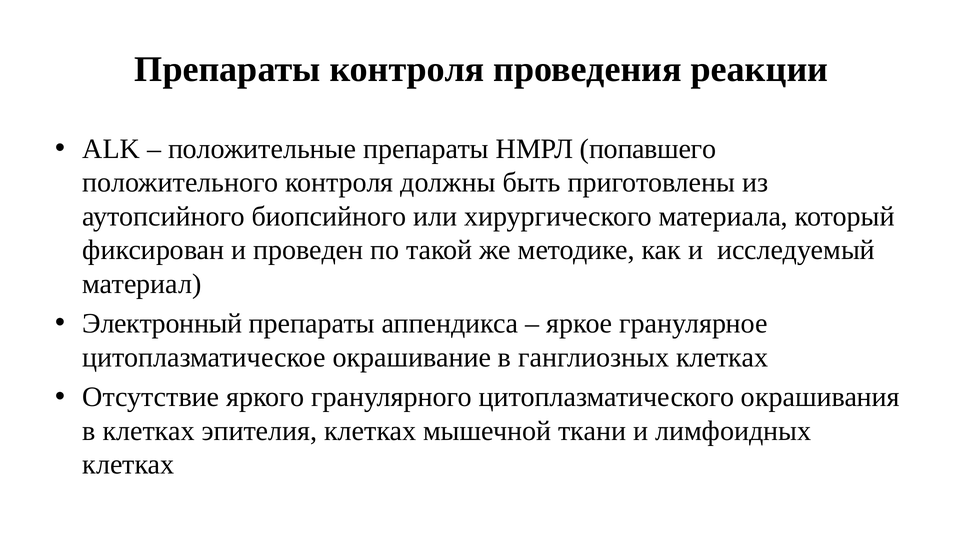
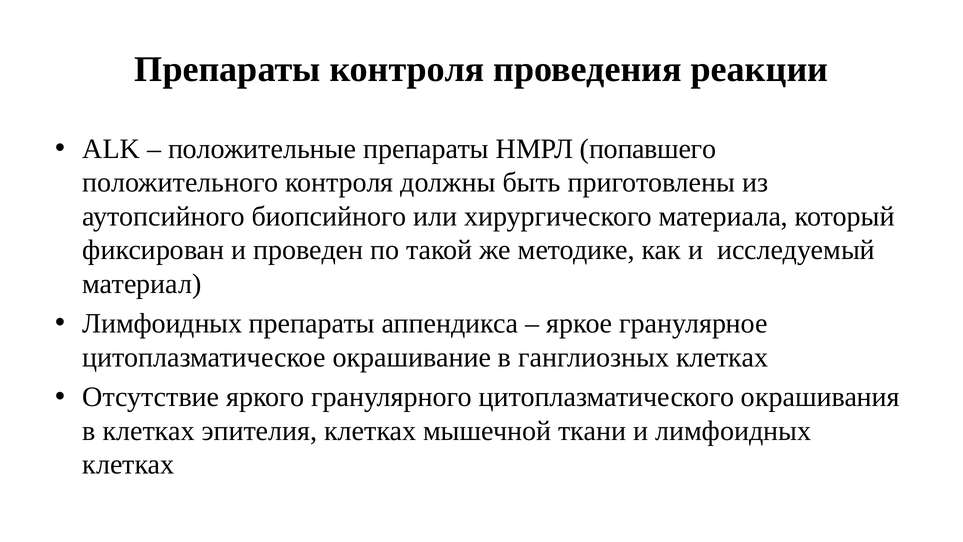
Электронный at (162, 323): Электронный -> Лимфоидных
